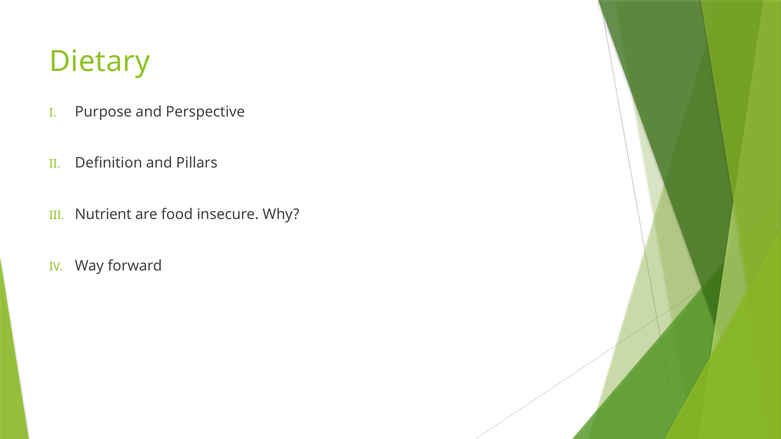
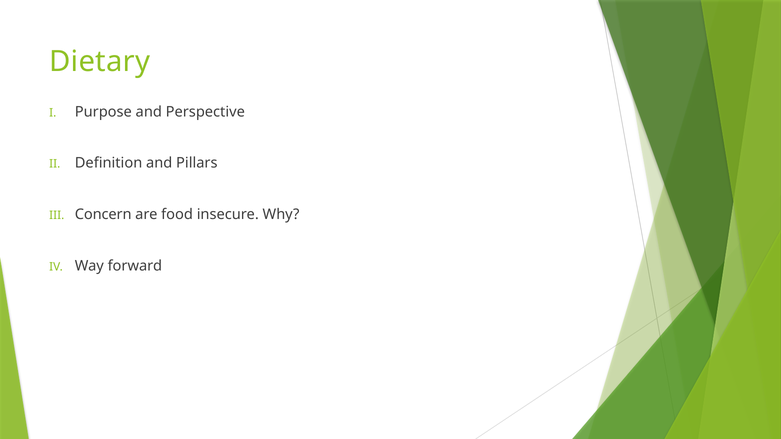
Nutrient: Nutrient -> Concern
